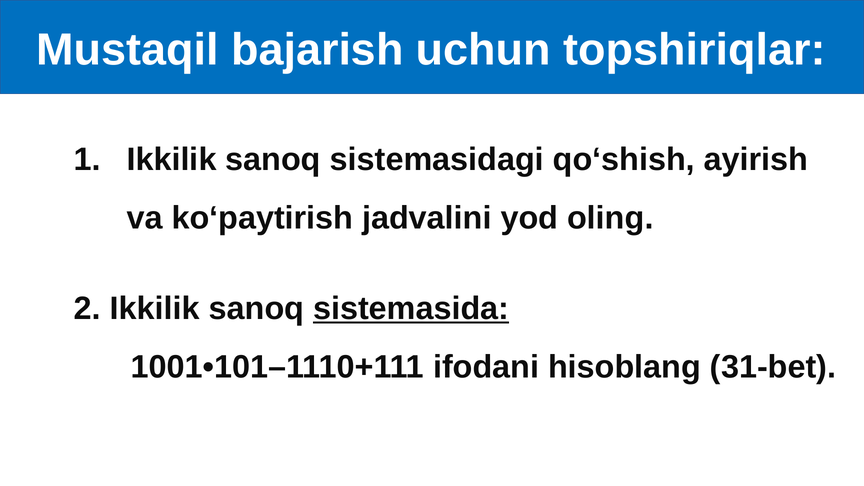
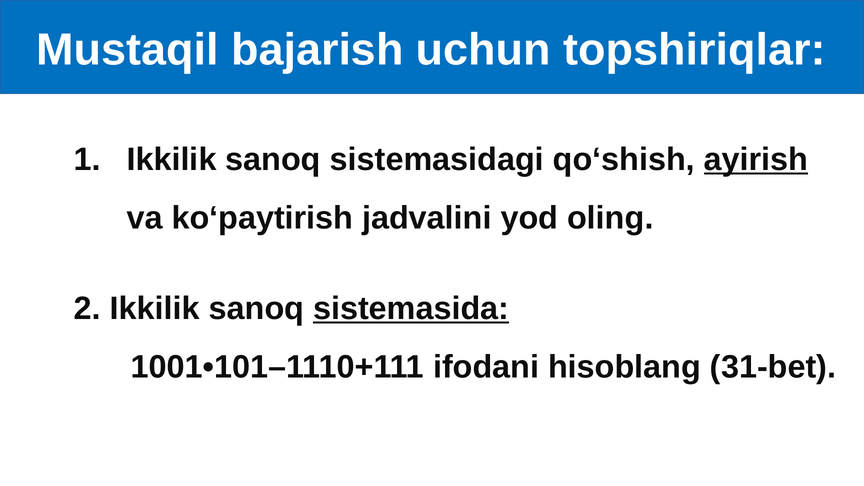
ayirish underline: none -> present
